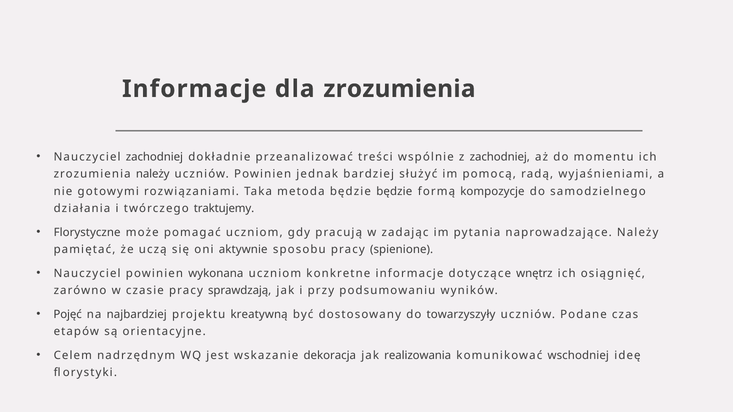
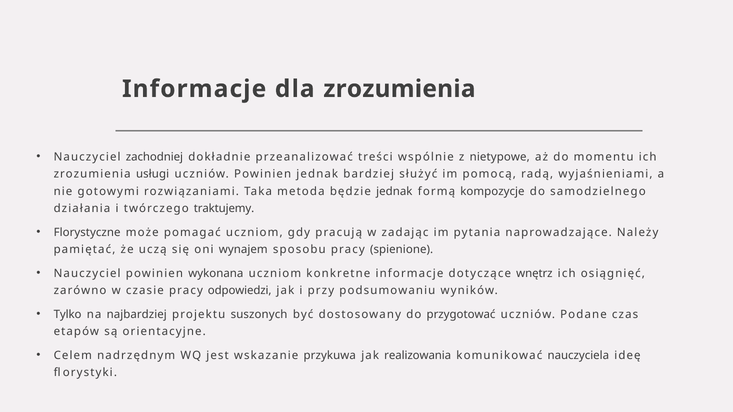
z zachodniej: zachodniej -> nietypowe
zrozumienia należy: należy -> usługi
będzie będzie: będzie -> jednak
aktywnie: aktywnie -> wynajem
sprawdzają: sprawdzają -> odpowiedzi
Pojęć: Pojęć -> Tylko
kreatywną: kreatywną -> suszonych
towarzyszyły: towarzyszyły -> przygotować
dekoracja: dekoracja -> przykuwa
wschodniej: wschodniej -> nauczyciela
